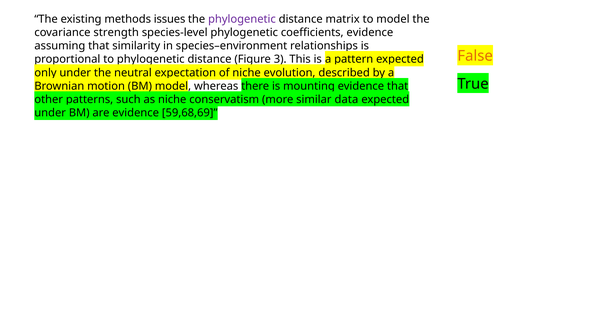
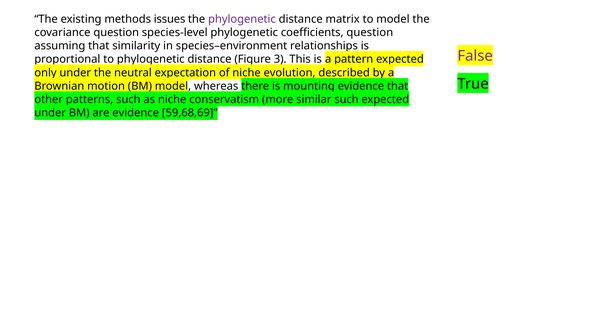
covariance strength: strength -> question
coefficients evidence: evidence -> question
False colour: orange -> purple
similar data: data -> such
